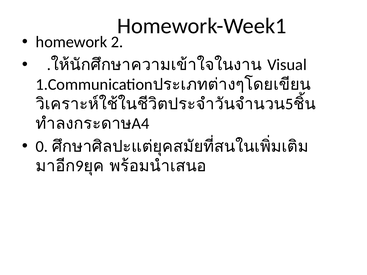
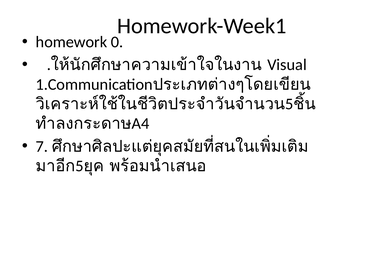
2: 2 -> 0
0: 0 -> 7
9 at (79, 166): 9 -> 5
